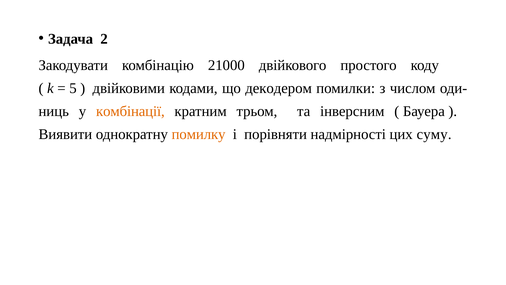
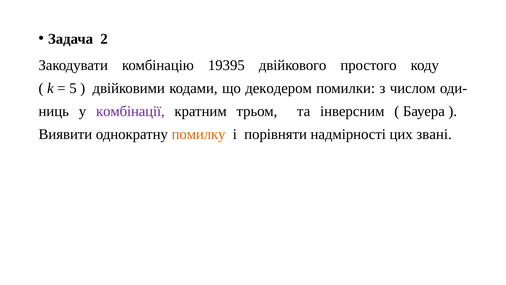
21000: 21000 -> 19395
комбінації colour: orange -> purple
суму: суму -> звані
